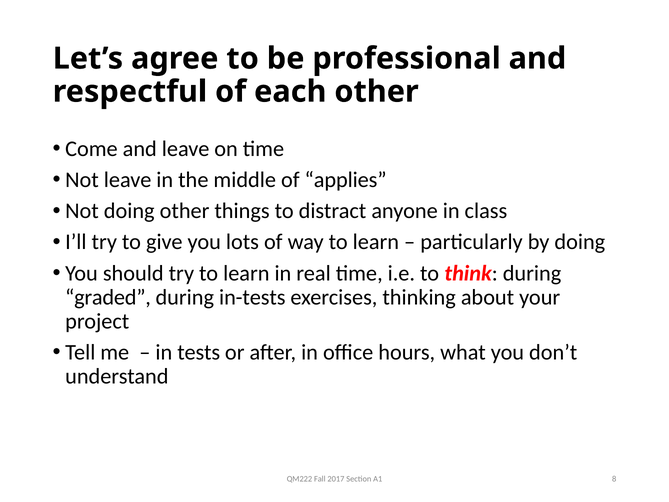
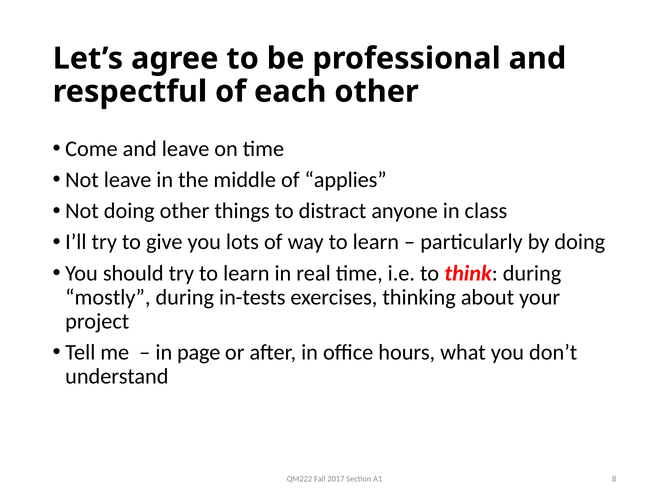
graded: graded -> mostly
tests: tests -> page
